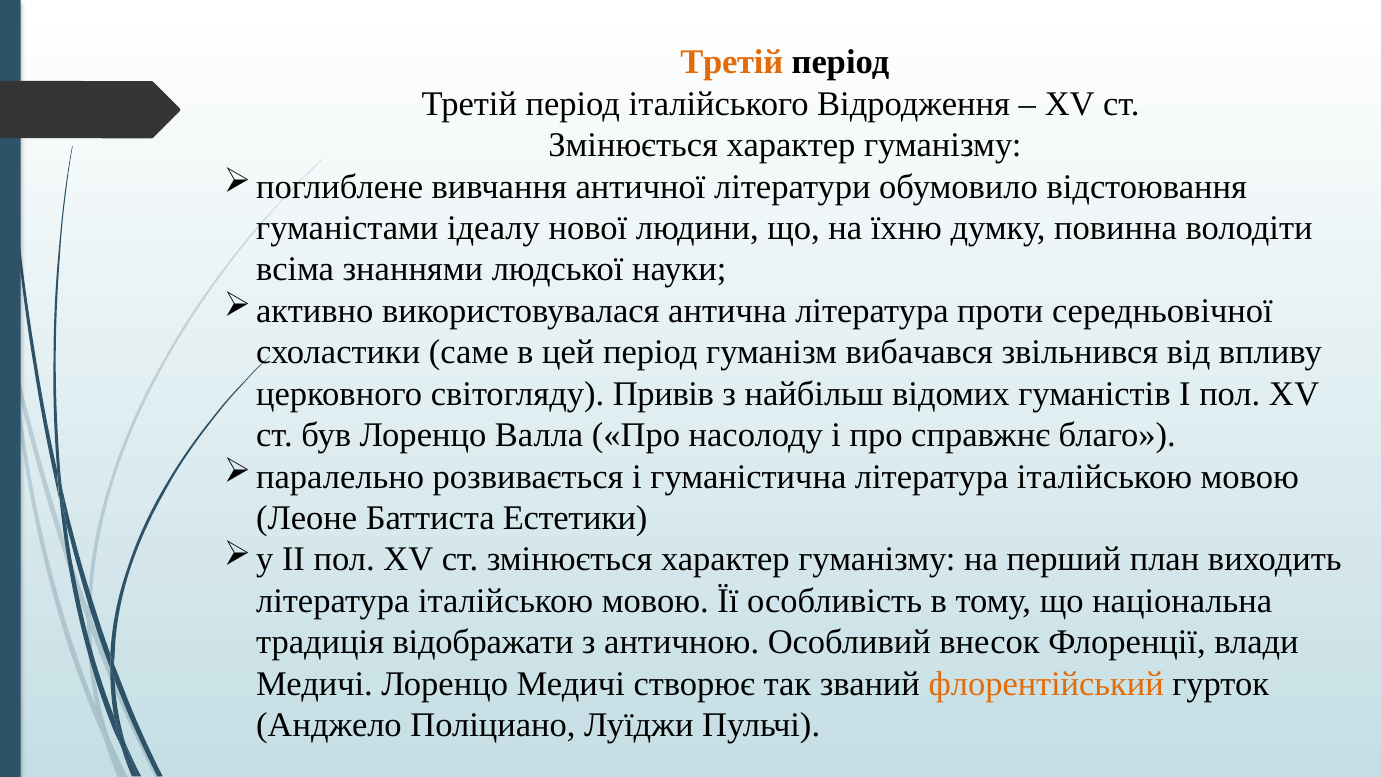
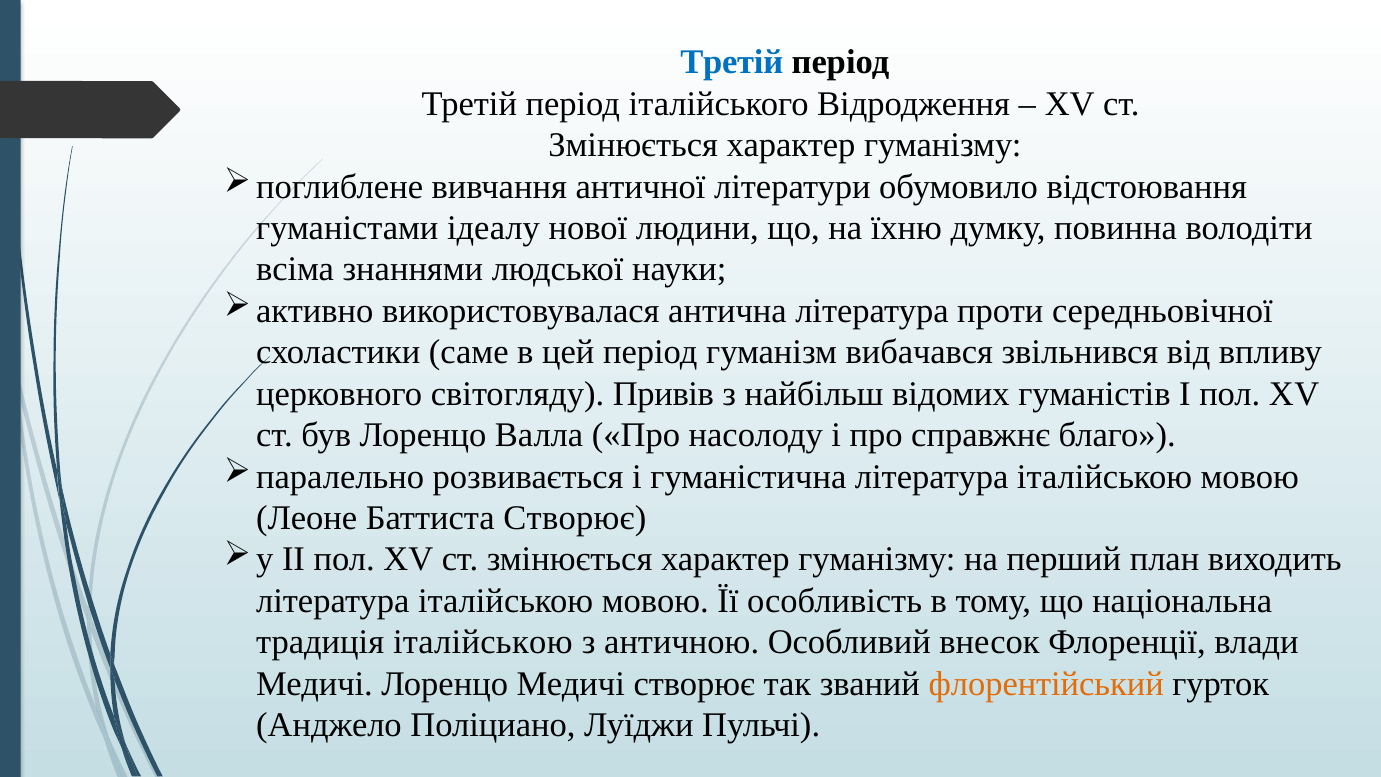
Третій at (732, 62) colour: orange -> blue
Баттиста Естетики: Естетики -> Створює
традиція відображати: відображати -> італійською
